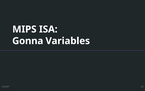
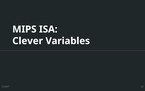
Gonna: Gonna -> Clever
